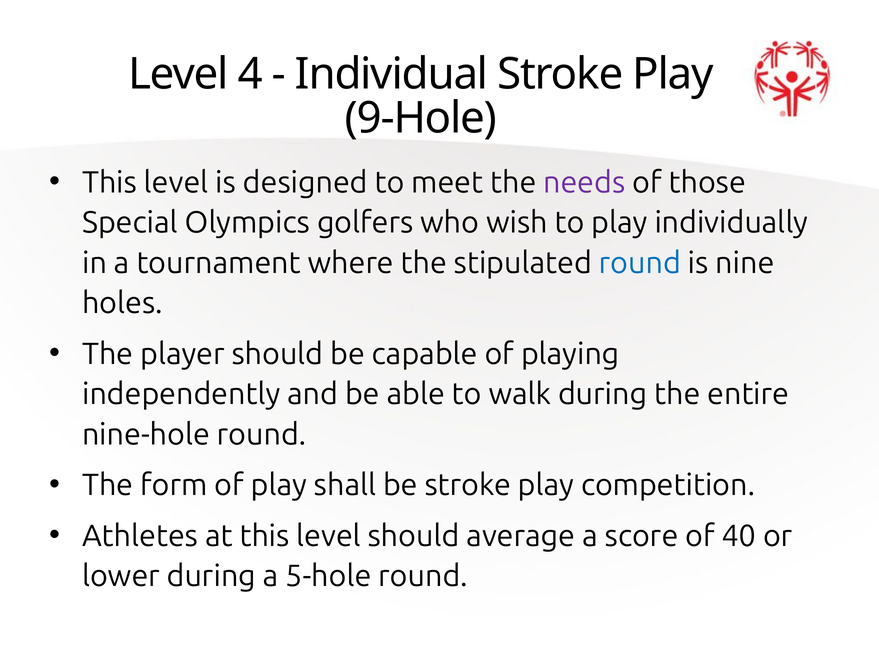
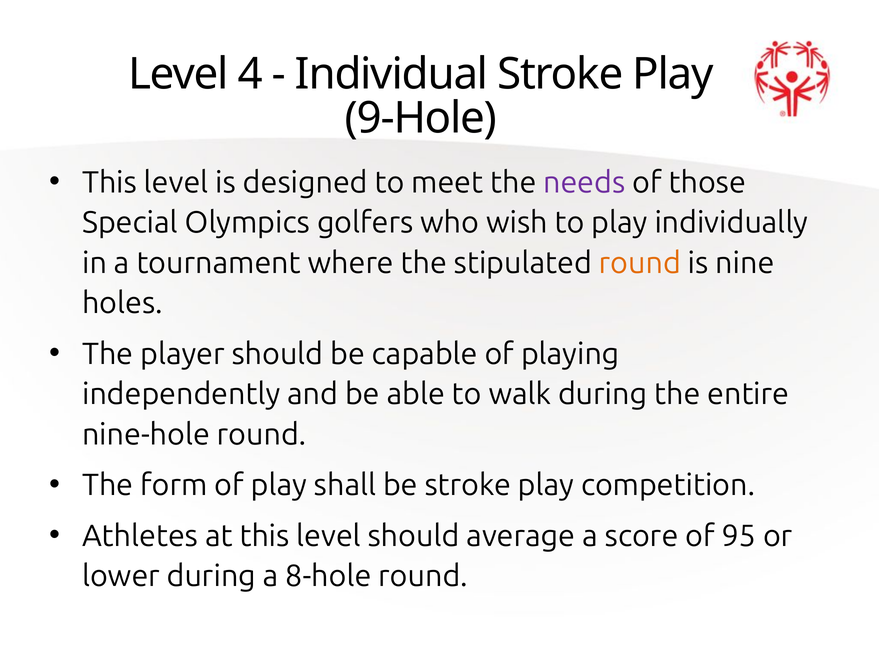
round at (640, 263) colour: blue -> orange
40: 40 -> 95
5-hole: 5-hole -> 8-hole
